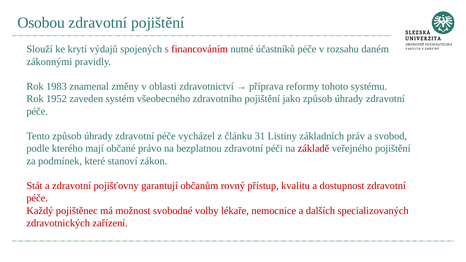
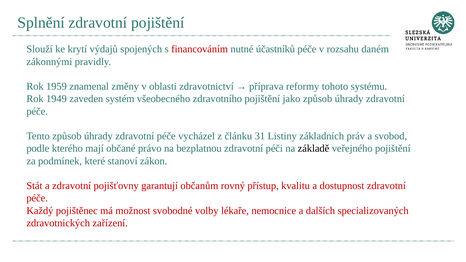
Osobou: Osobou -> Splnění
1983: 1983 -> 1959
1952: 1952 -> 1949
základě colour: red -> black
